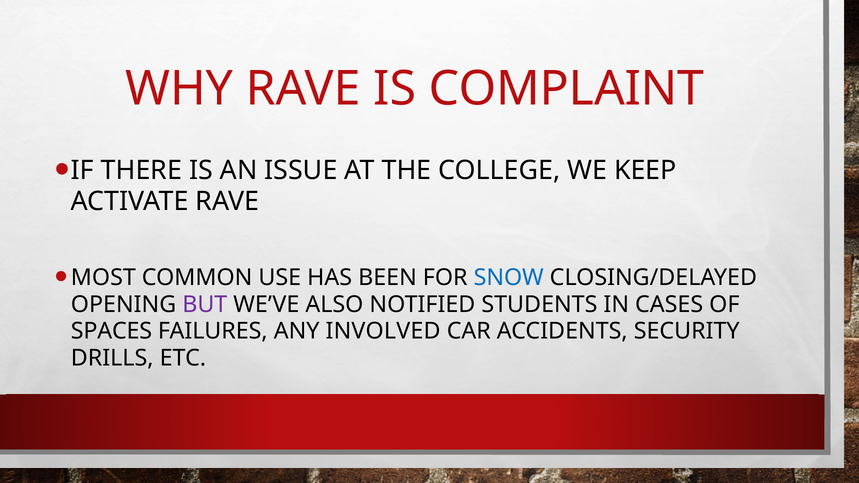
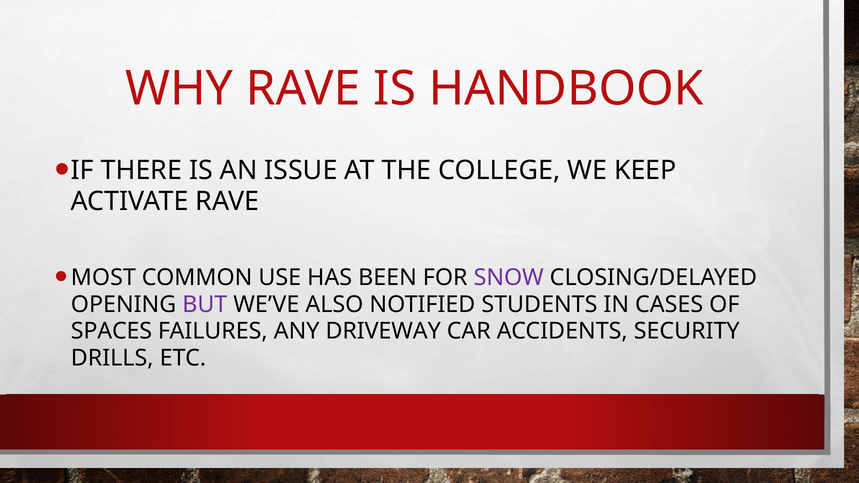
COMPLAINT: COMPLAINT -> HANDBOOK
SNOW colour: blue -> purple
INVOLVED: INVOLVED -> DRIVEWAY
